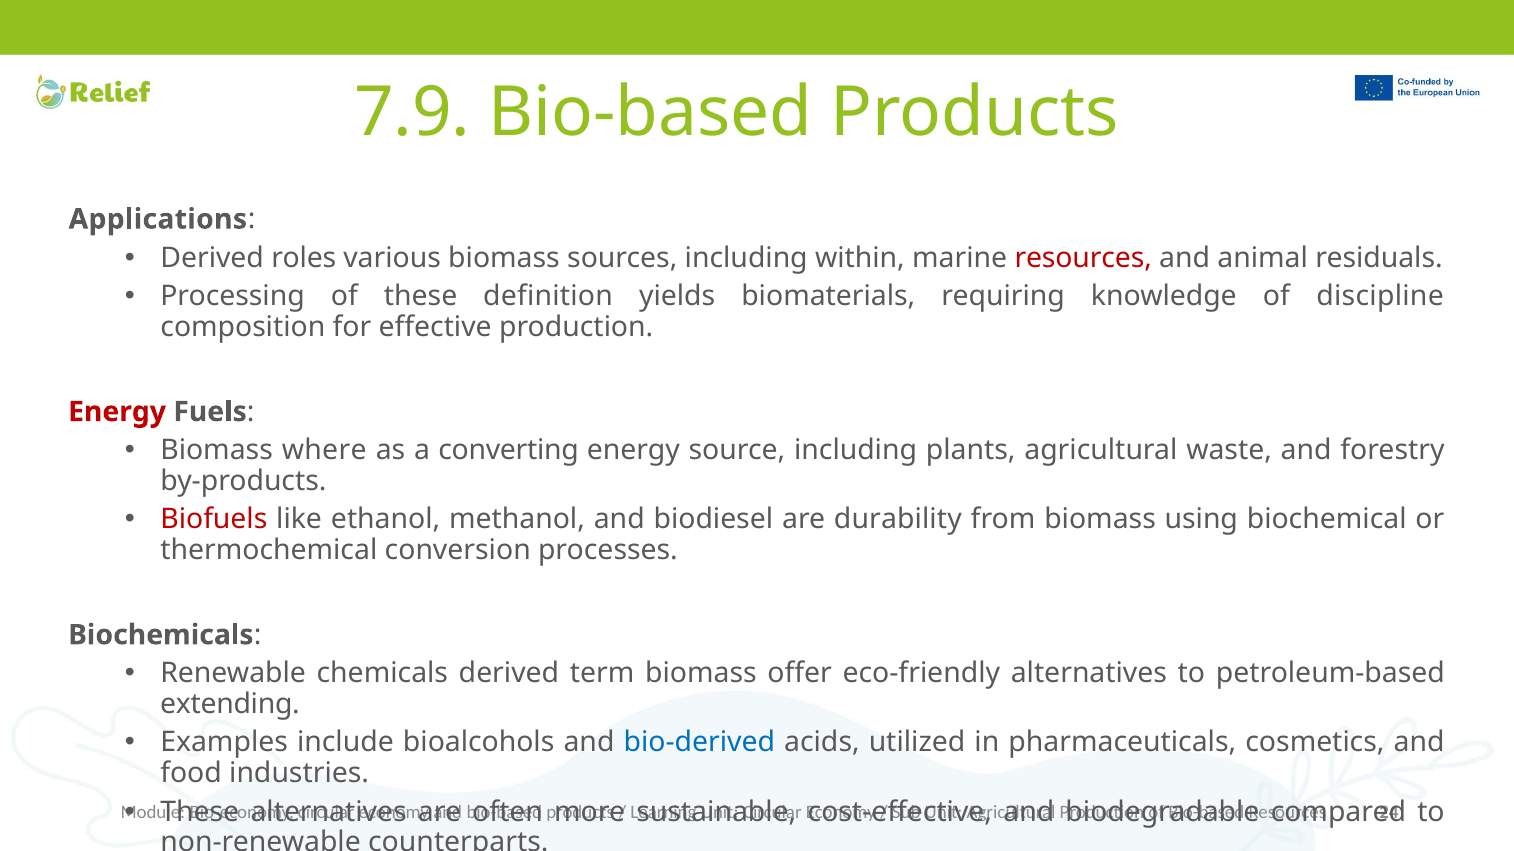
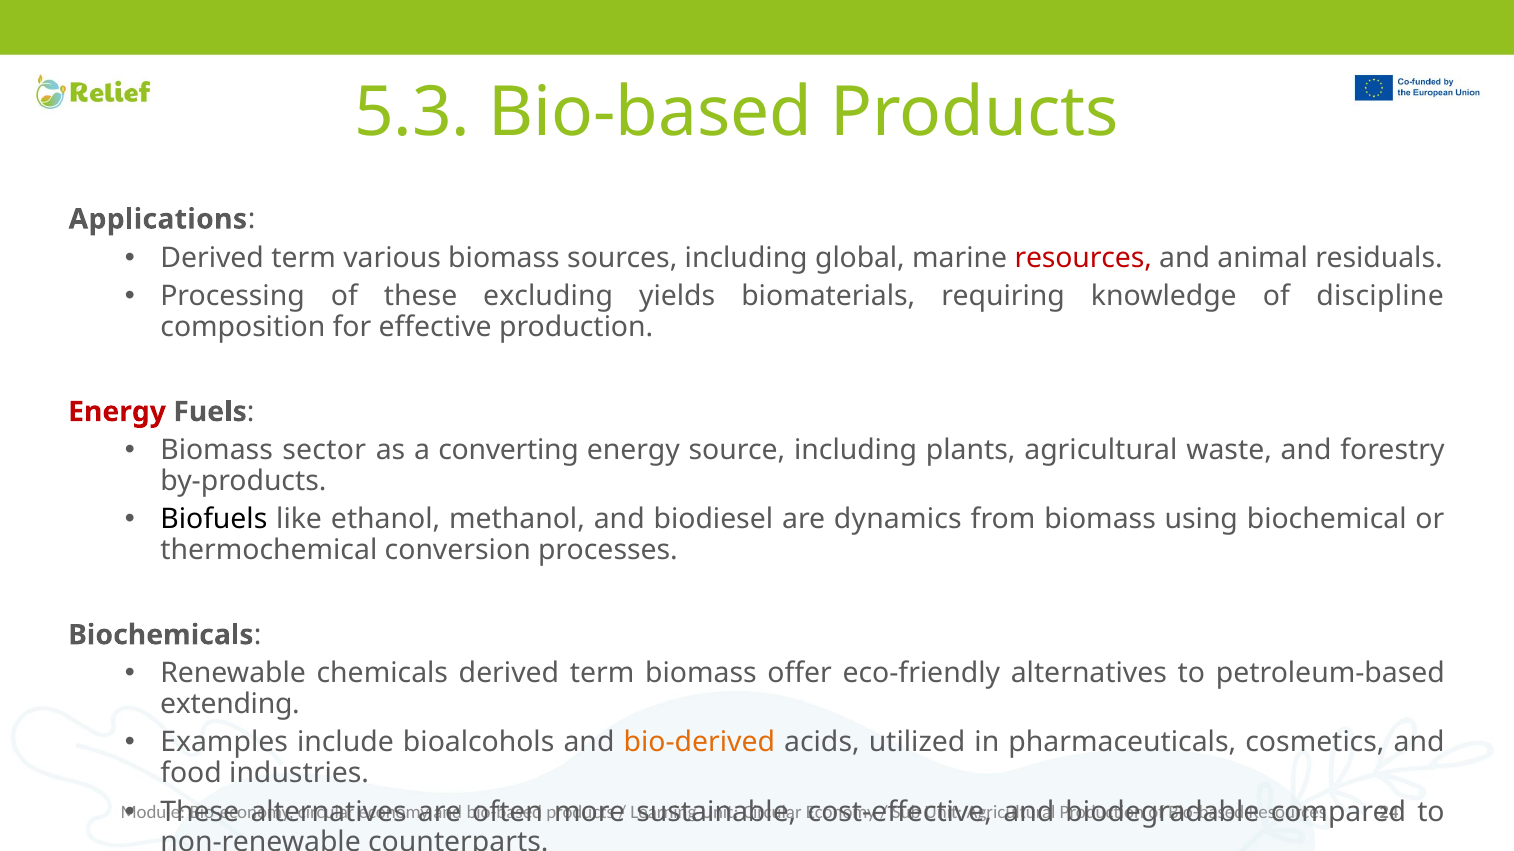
7.9: 7.9 -> 5.3
roles at (304, 258): roles -> term
within: within -> global
definition: definition -> excluding
where: where -> sector
Biofuels colour: red -> black
durability: durability -> dynamics
bio-derived colour: blue -> orange
